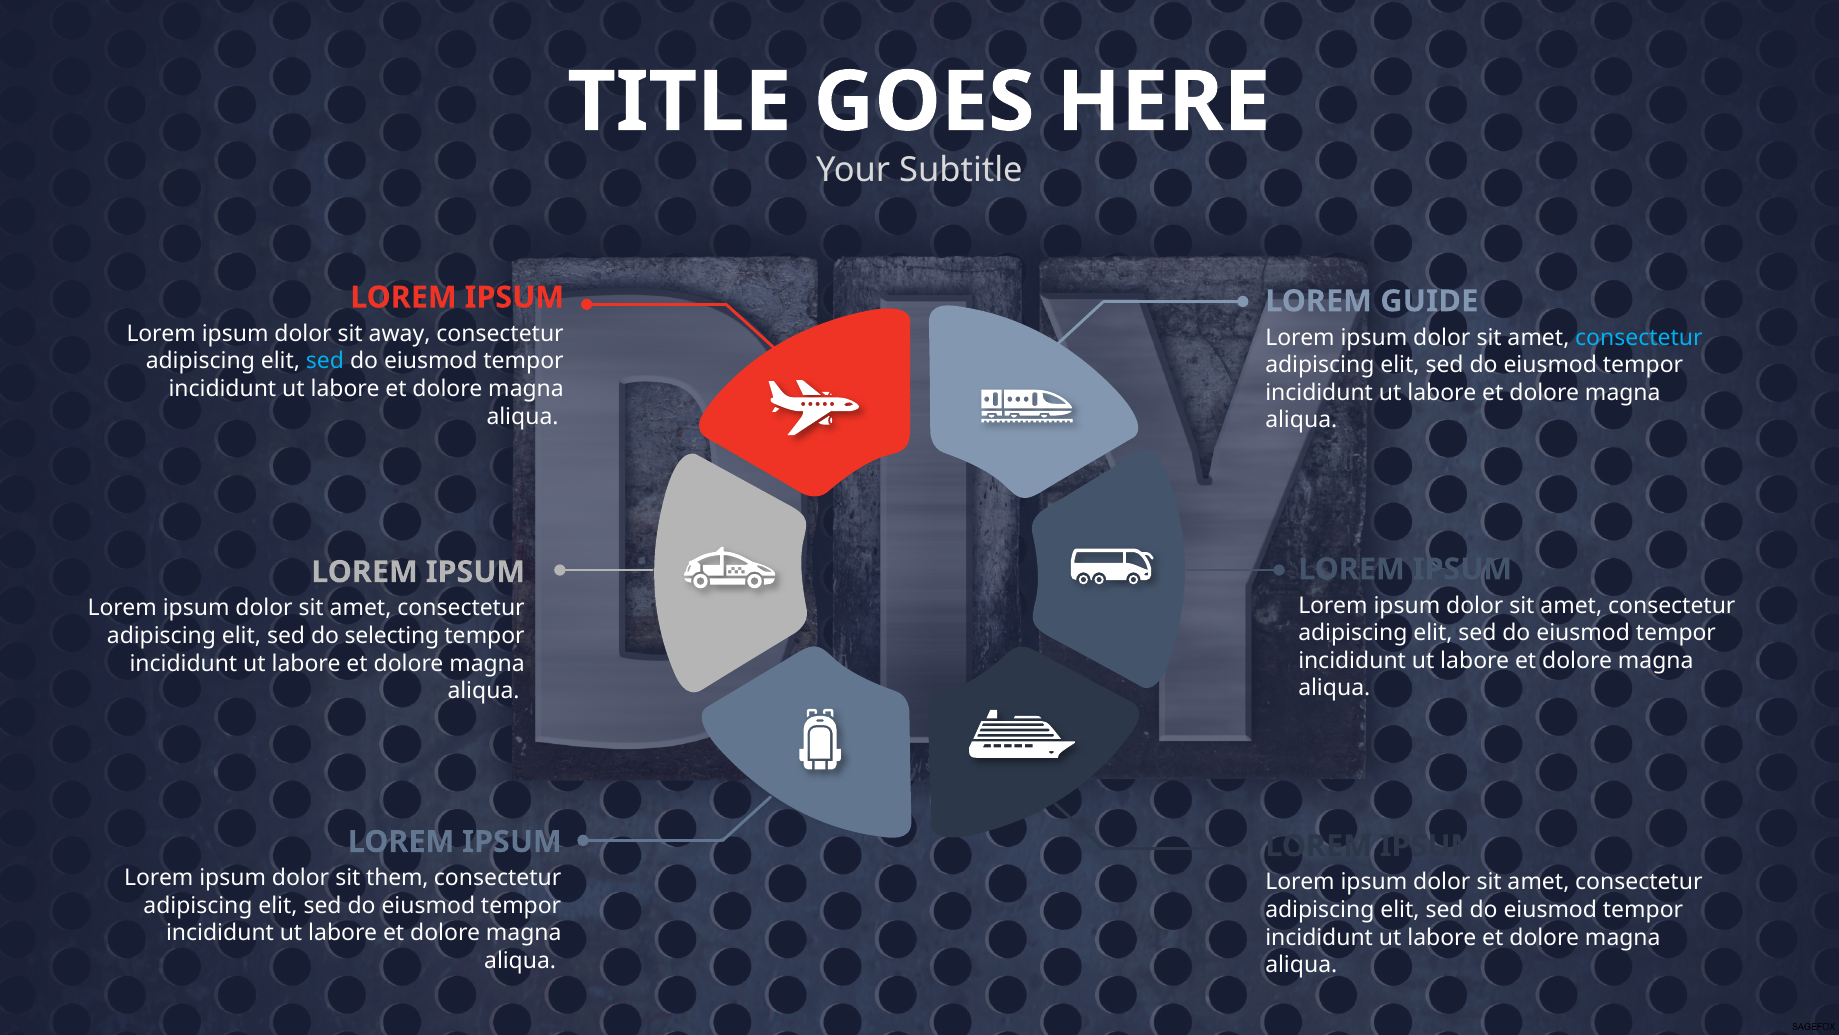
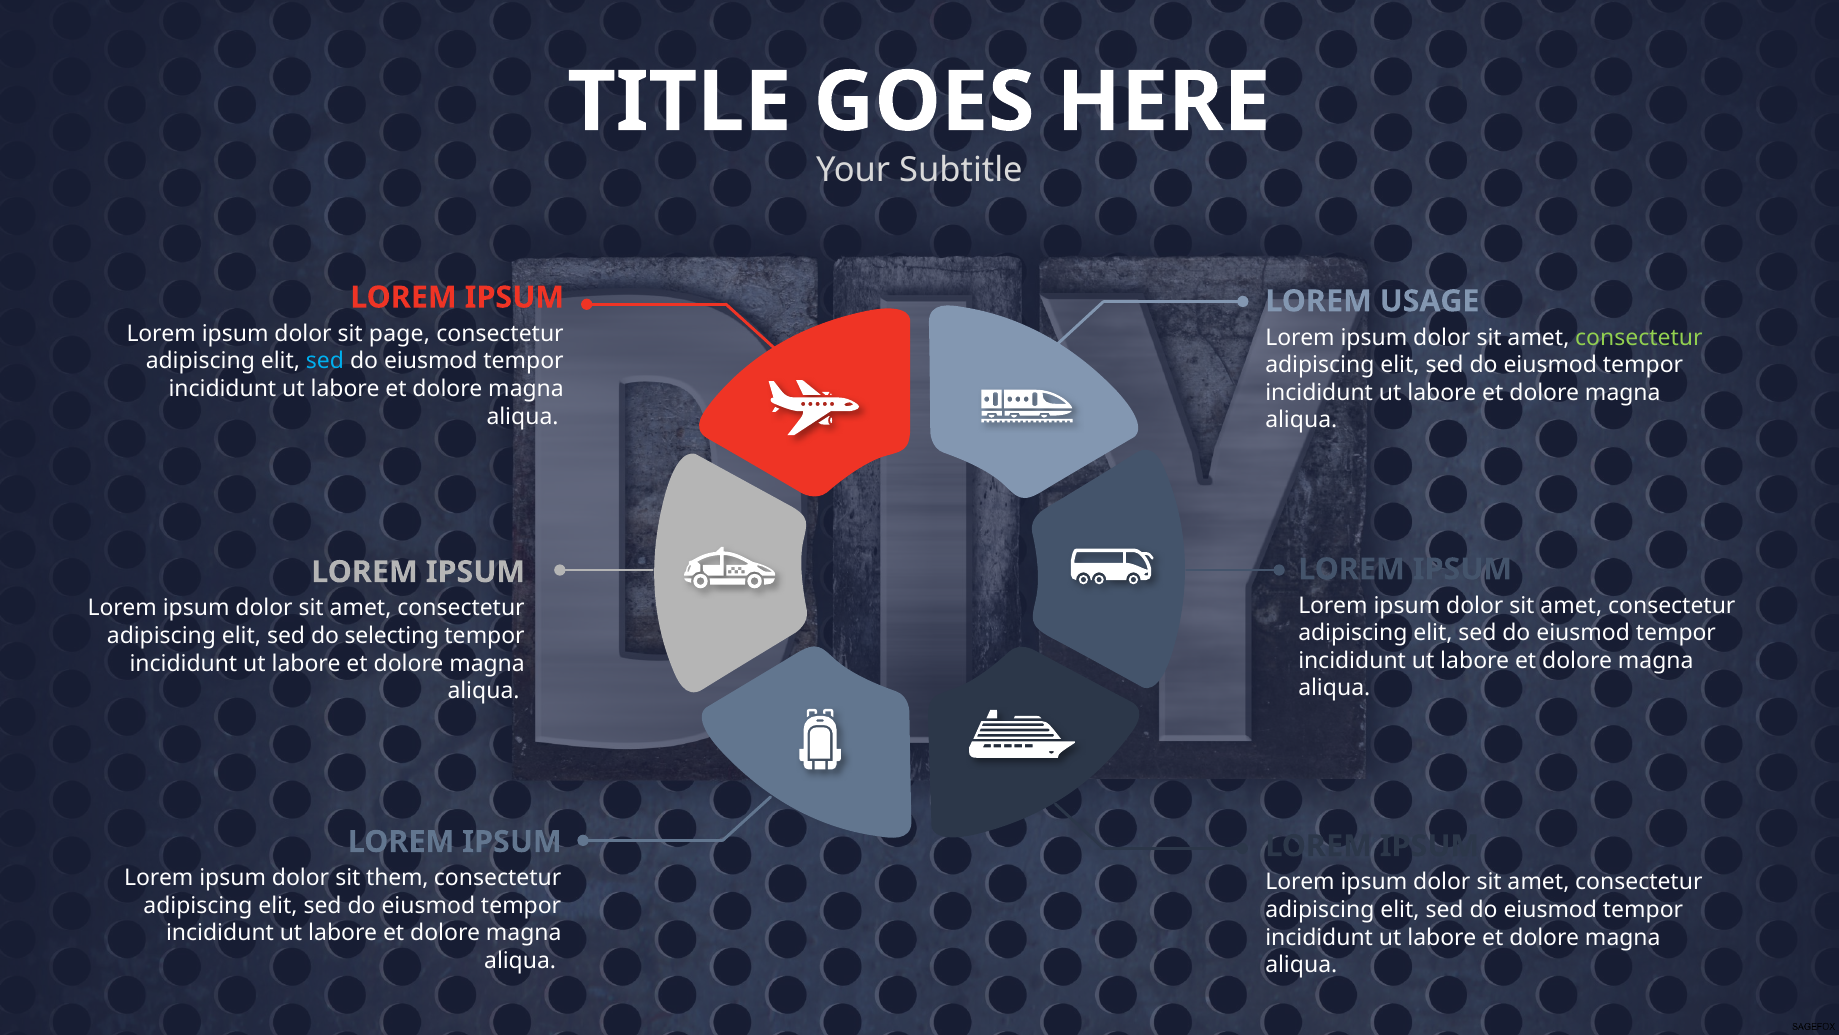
GUIDE: GUIDE -> USAGE
away: away -> page
consectetur at (1639, 337) colour: light blue -> light green
